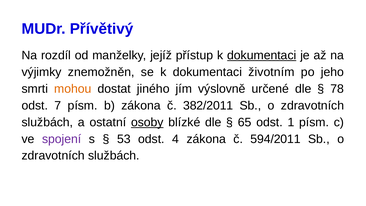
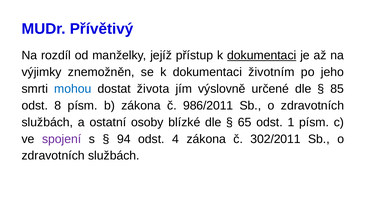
mohou colour: orange -> blue
jiného: jiného -> života
78: 78 -> 85
7: 7 -> 8
382/2011: 382/2011 -> 986/2011
osoby underline: present -> none
53: 53 -> 94
594/2011: 594/2011 -> 302/2011
